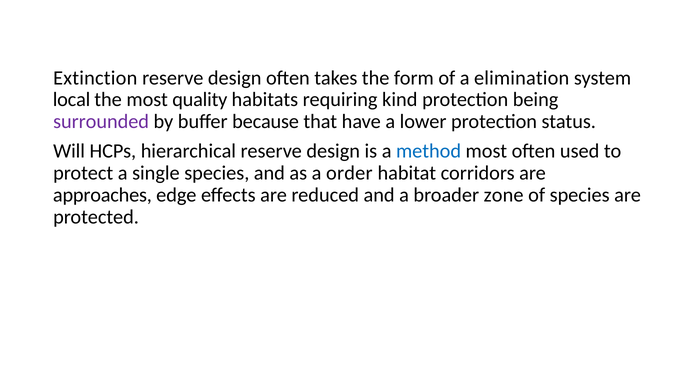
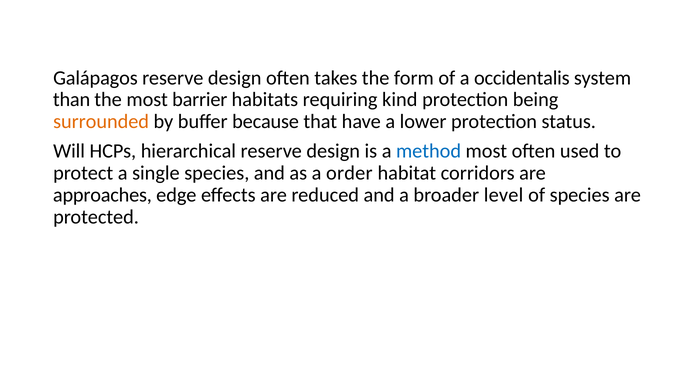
Extinction: Extinction -> Galápagos
elimination: elimination -> occidentalis
local: local -> than
quality: quality -> barrier
surrounded colour: purple -> orange
zone: zone -> level
